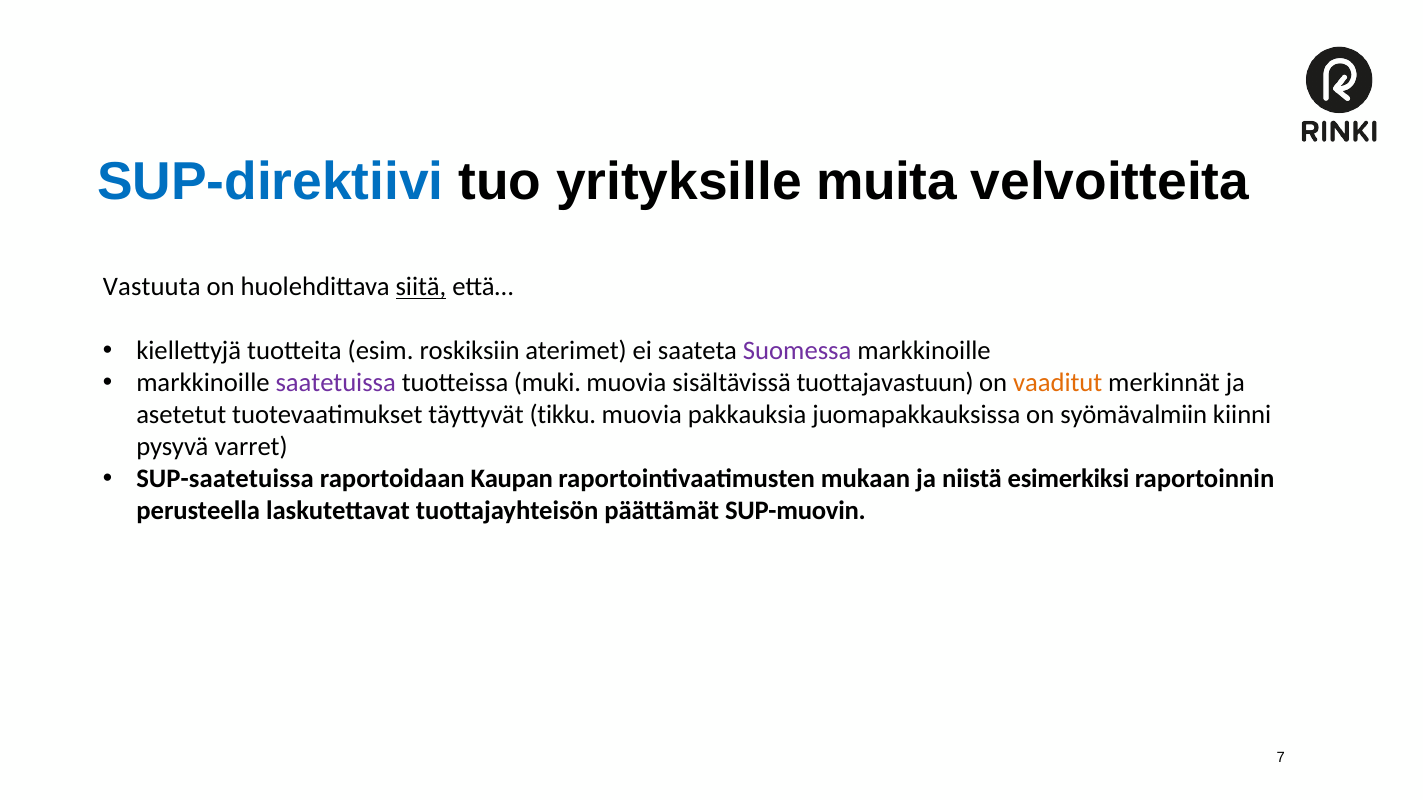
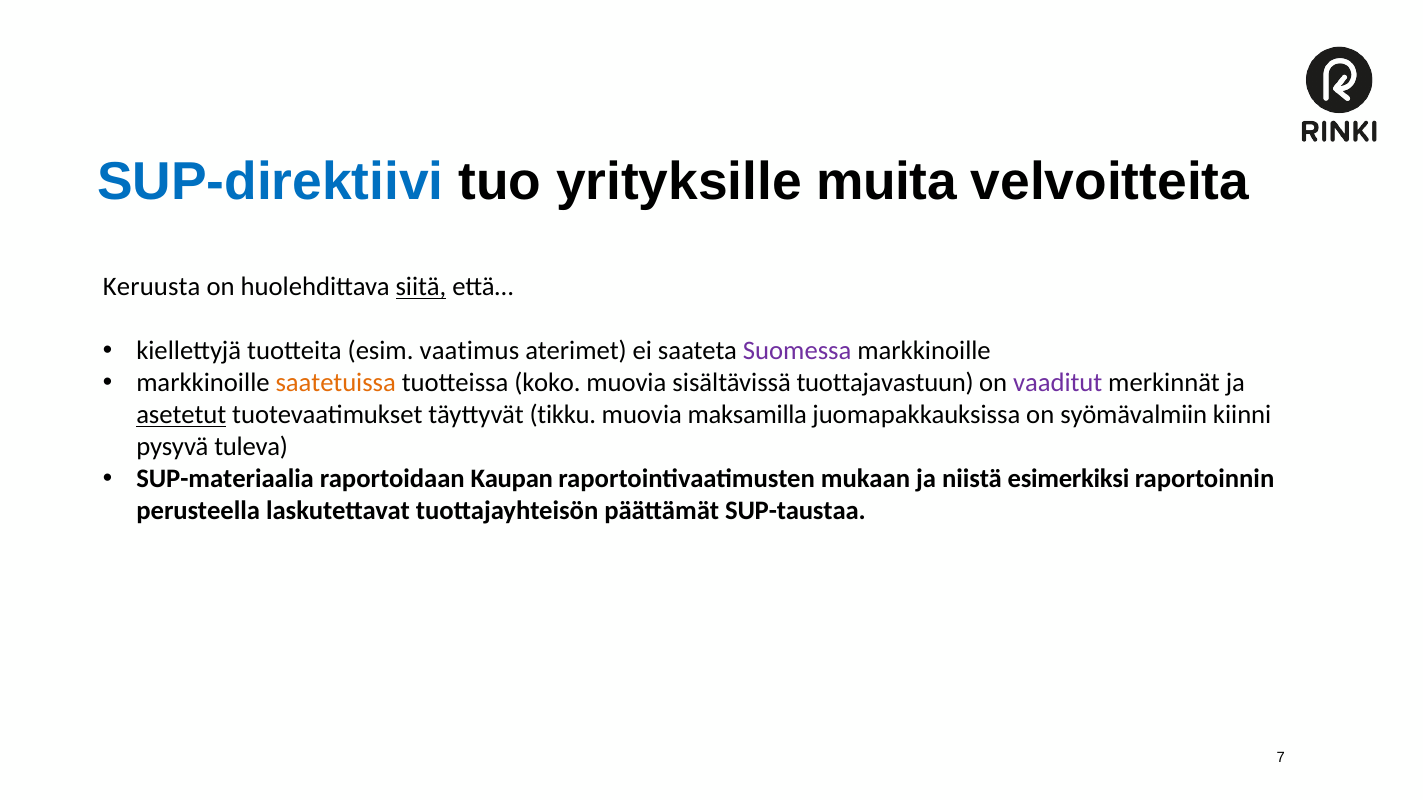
Vastuuta: Vastuuta -> Keruusta
roskiksiin: roskiksiin -> vaatimus
saatetuissa colour: purple -> orange
muki: muki -> koko
vaaditut colour: orange -> purple
asetetut underline: none -> present
pakkauksia: pakkauksia -> maksamilla
varret: varret -> tuleva
SUP-saatetuissa: SUP-saatetuissa -> SUP-materiaalia
SUP-muovin: SUP-muovin -> SUP-taustaa
